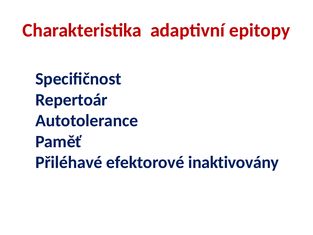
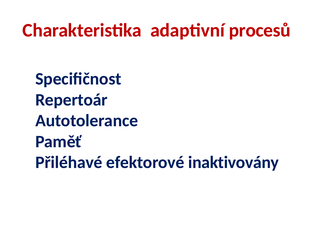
epitopy: epitopy -> procesů
